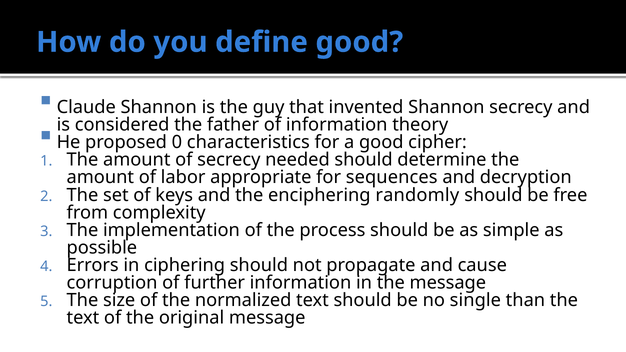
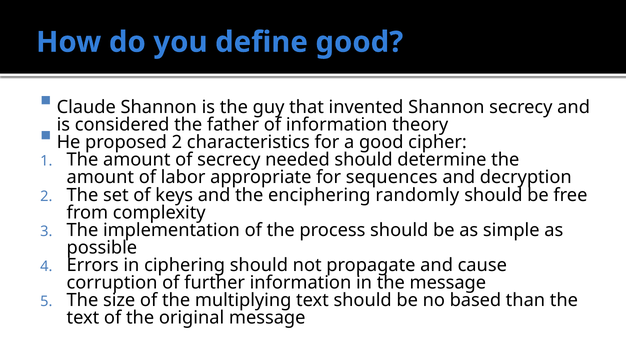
proposed 0: 0 -> 2
normalized: normalized -> multiplying
single: single -> based
